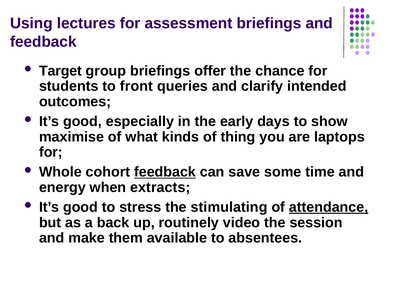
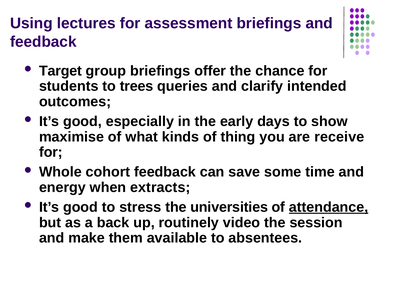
front: front -> trees
laptops: laptops -> receive
feedback at (165, 172) underline: present -> none
stimulating: stimulating -> universities
